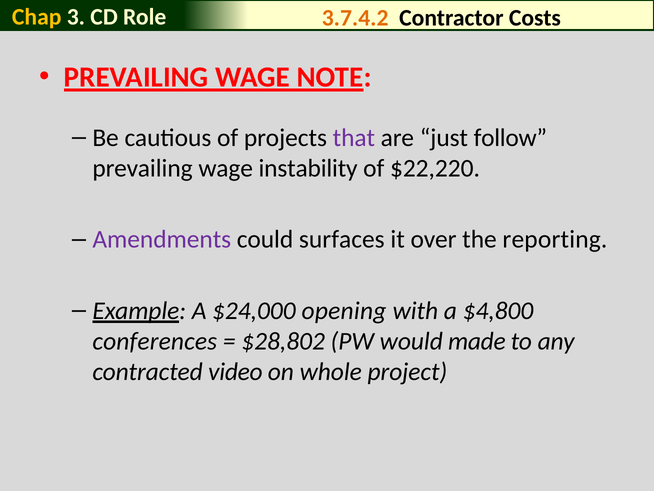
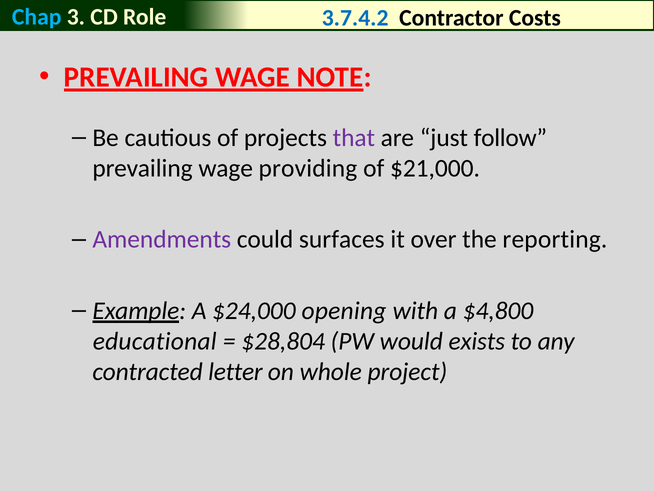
Chap colour: yellow -> light blue
3.7.4.2 colour: orange -> blue
instability: instability -> providing
$22,220: $22,220 -> $21,000
conferences: conferences -> educational
$28,802: $28,802 -> $28,804
made: made -> exists
video: video -> letter
